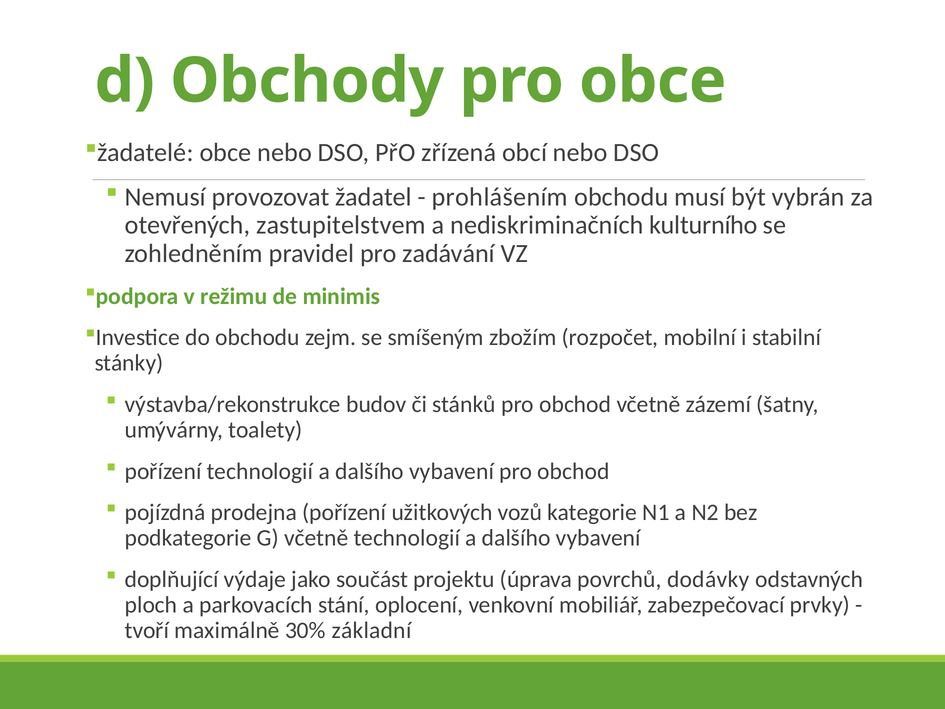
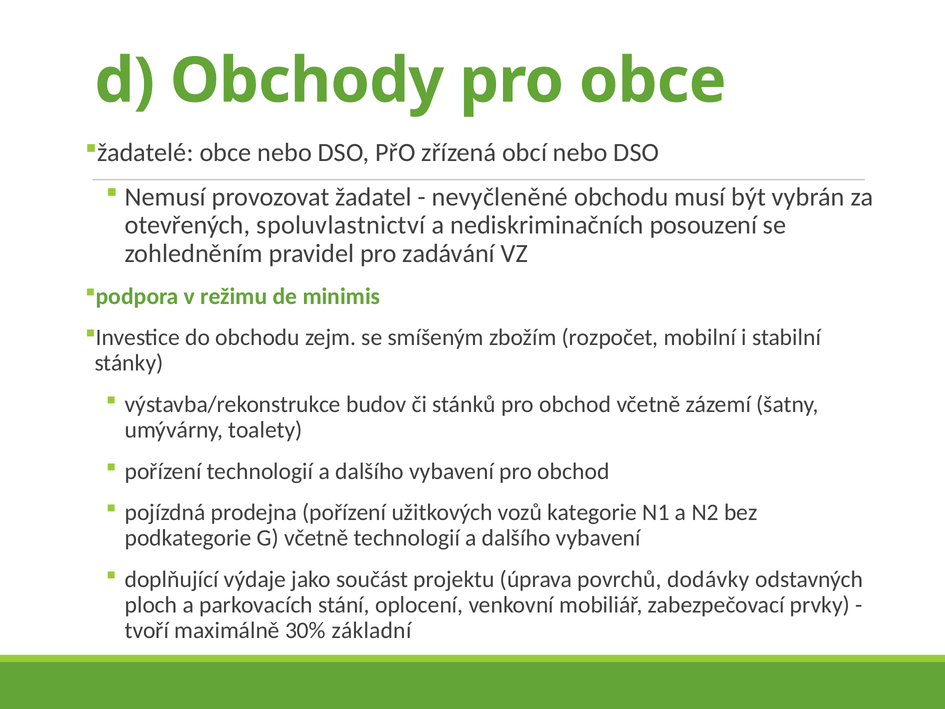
prohlášením: prohlášením -> nevyčleněné
zastupitelstvem: zastupitelstvem -> spoluvlastnictví
kulturního: kulturního -> posouzení
